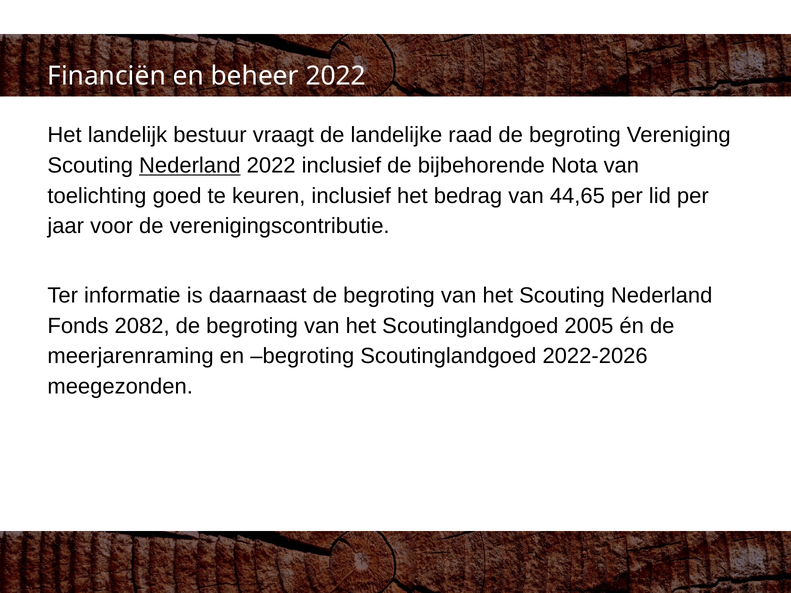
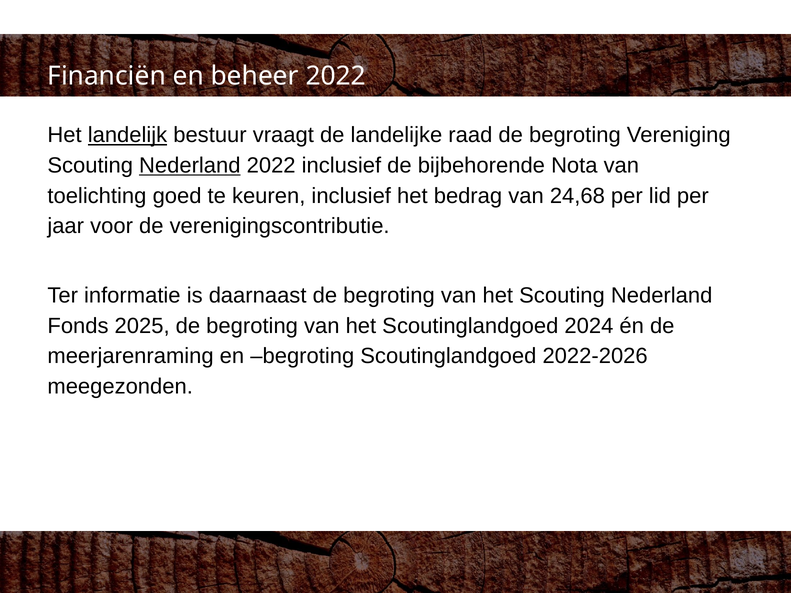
landelijk underline: none -> present
44,65: 44,65 -> 24,68
2082: 2082 -> 2025
2005: 2005 -> 2024
